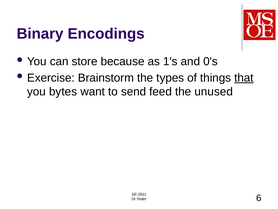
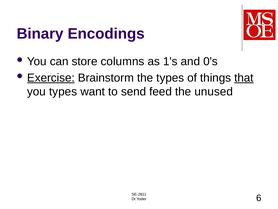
because: because -> columns
Exercise underline: none -> present
you bytes: bytes -> types
